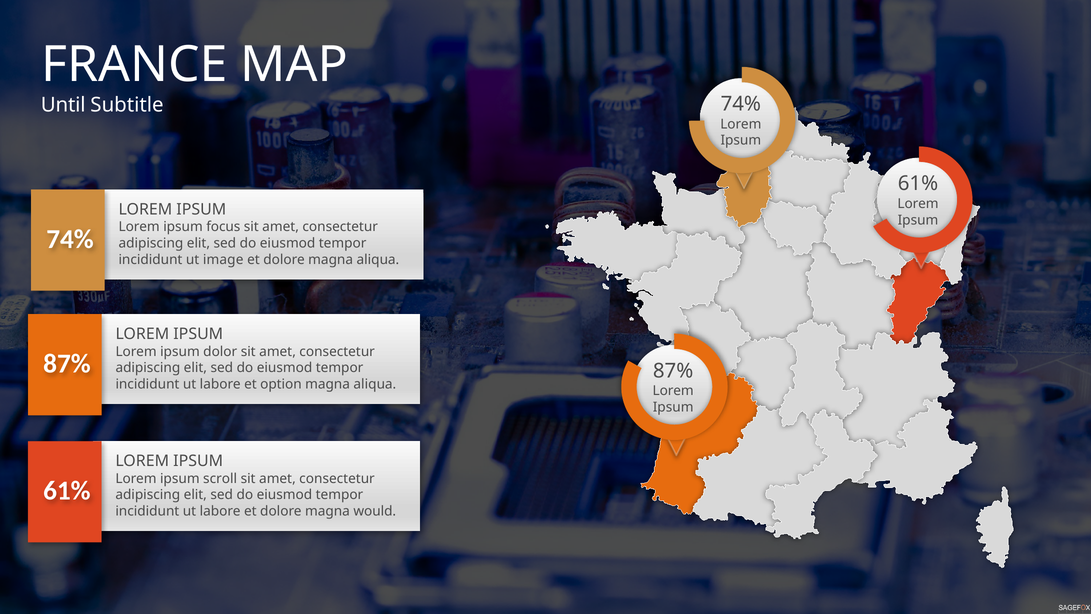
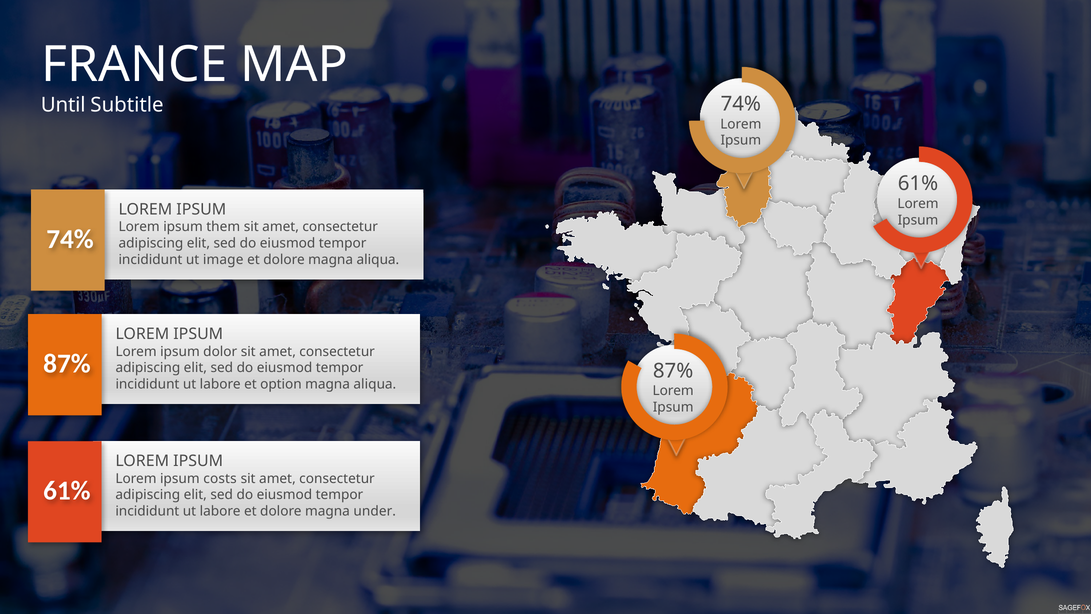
focus: focus -> them
scroll: scroll -> costs
would: would -> under
